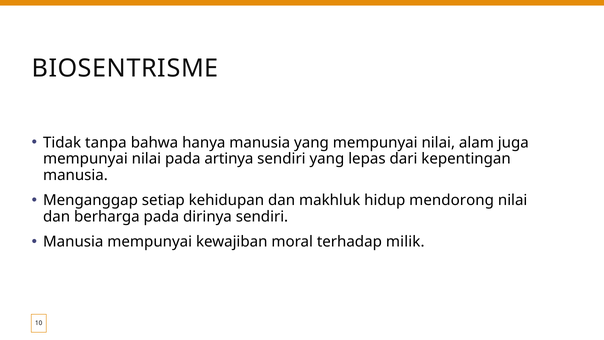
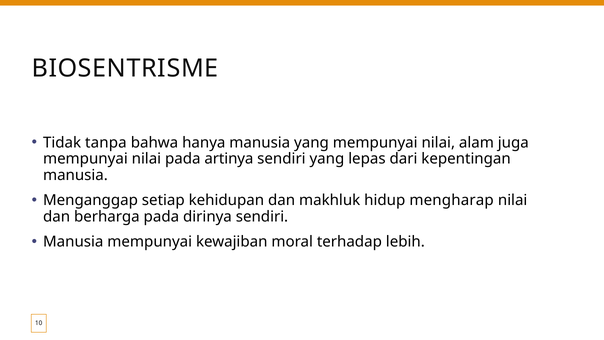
mendorong: mendorong -> mengharap
milik: milik -> lebih
